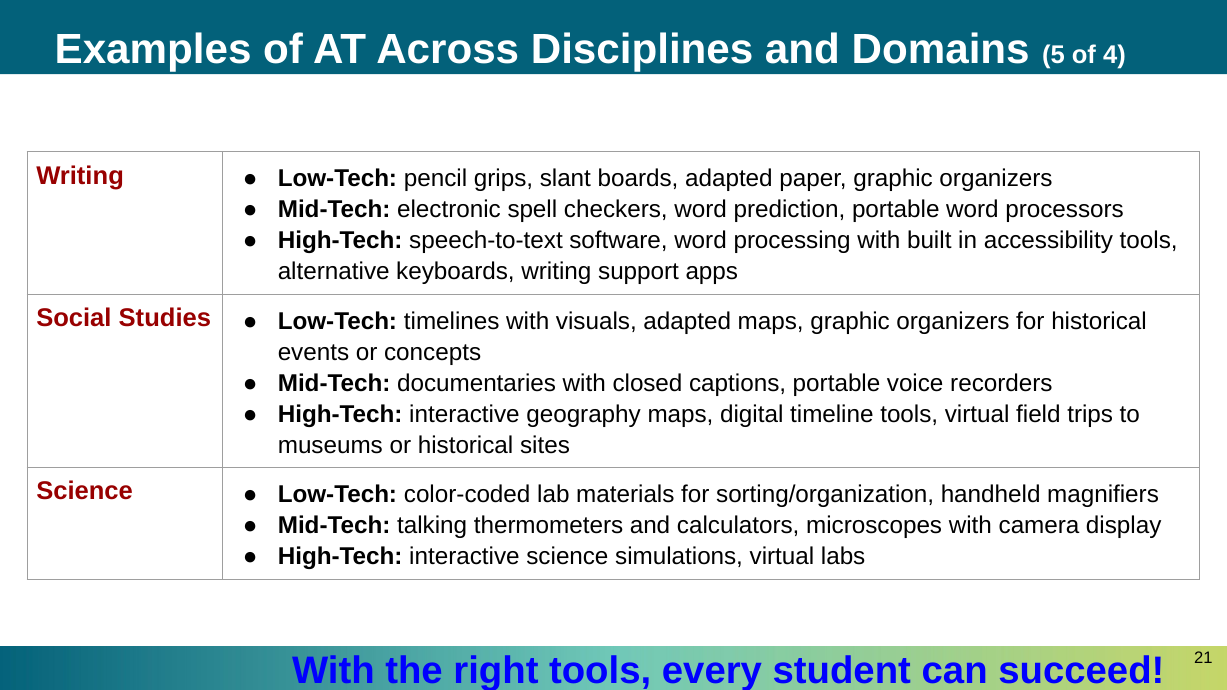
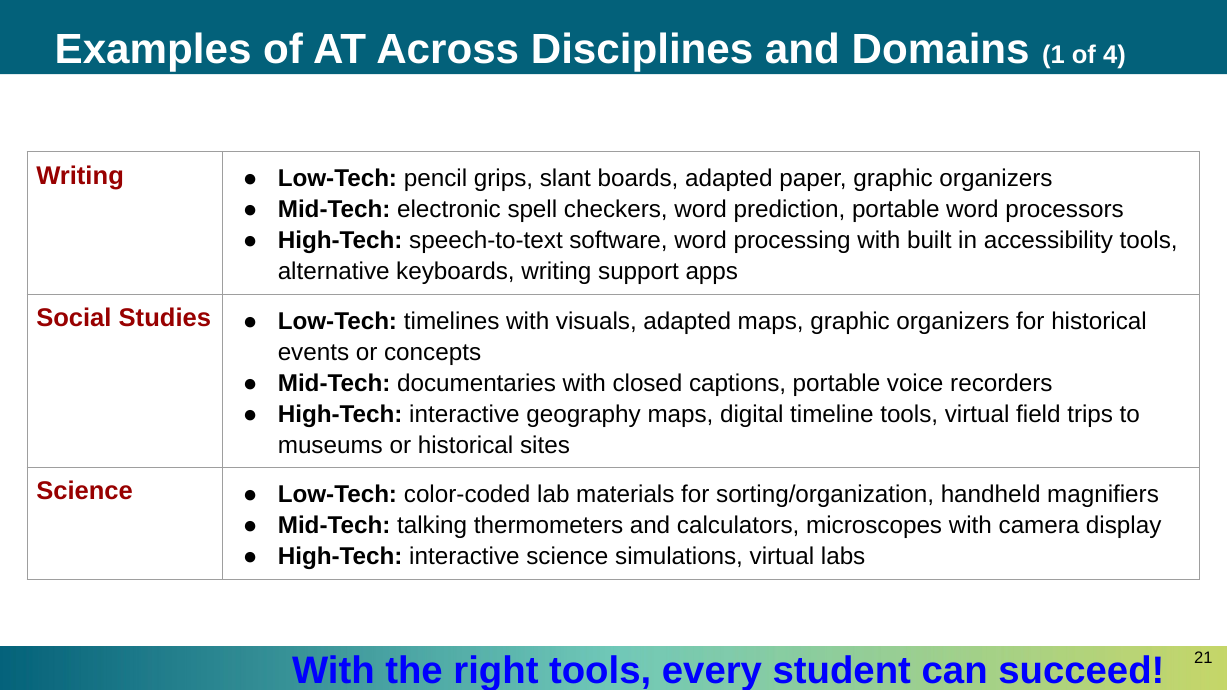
5: 5 -> 1
